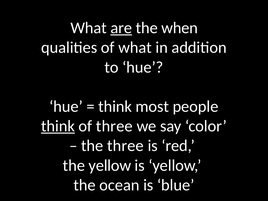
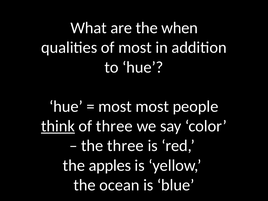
are underline: present -> none
of what: what -> most
think at (115, 107): think -> most
the yellow: yellow -> apples
